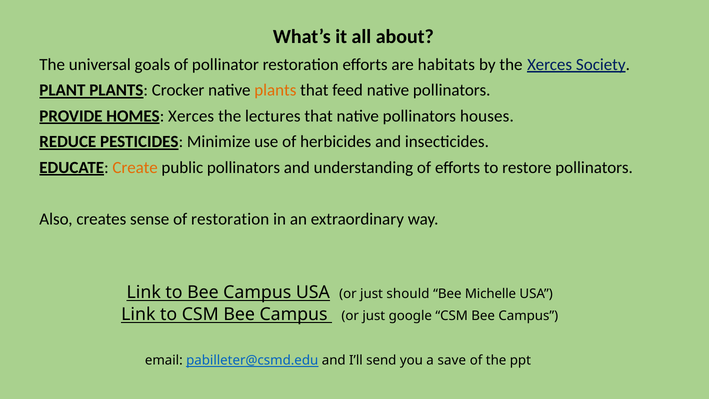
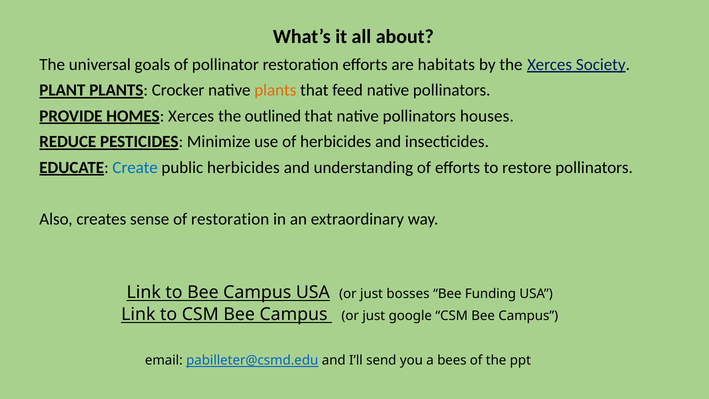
lectures: lectures -> outlined
Create colour: orange -> blue
public pollinators: pollinators -> herbicides
should: should -> bosses
Michelle: Michelle -> Funding
save: save -> bees
